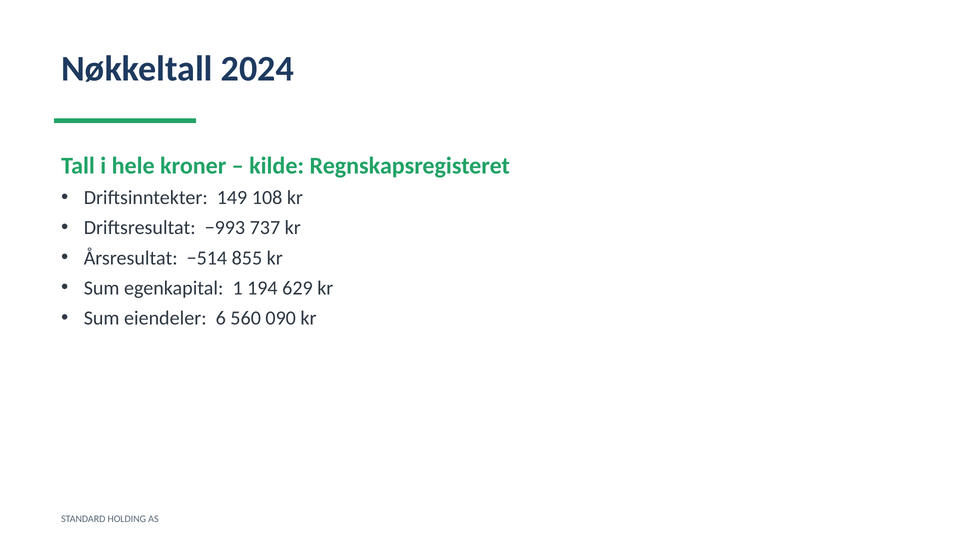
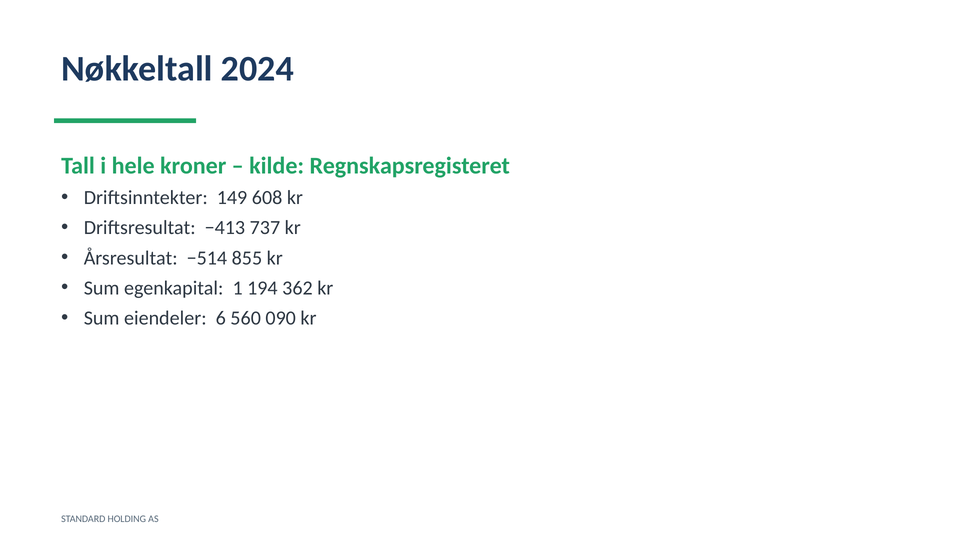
108: 108 -> 608
−993: −993 -> −413
629: 629 -> 362
